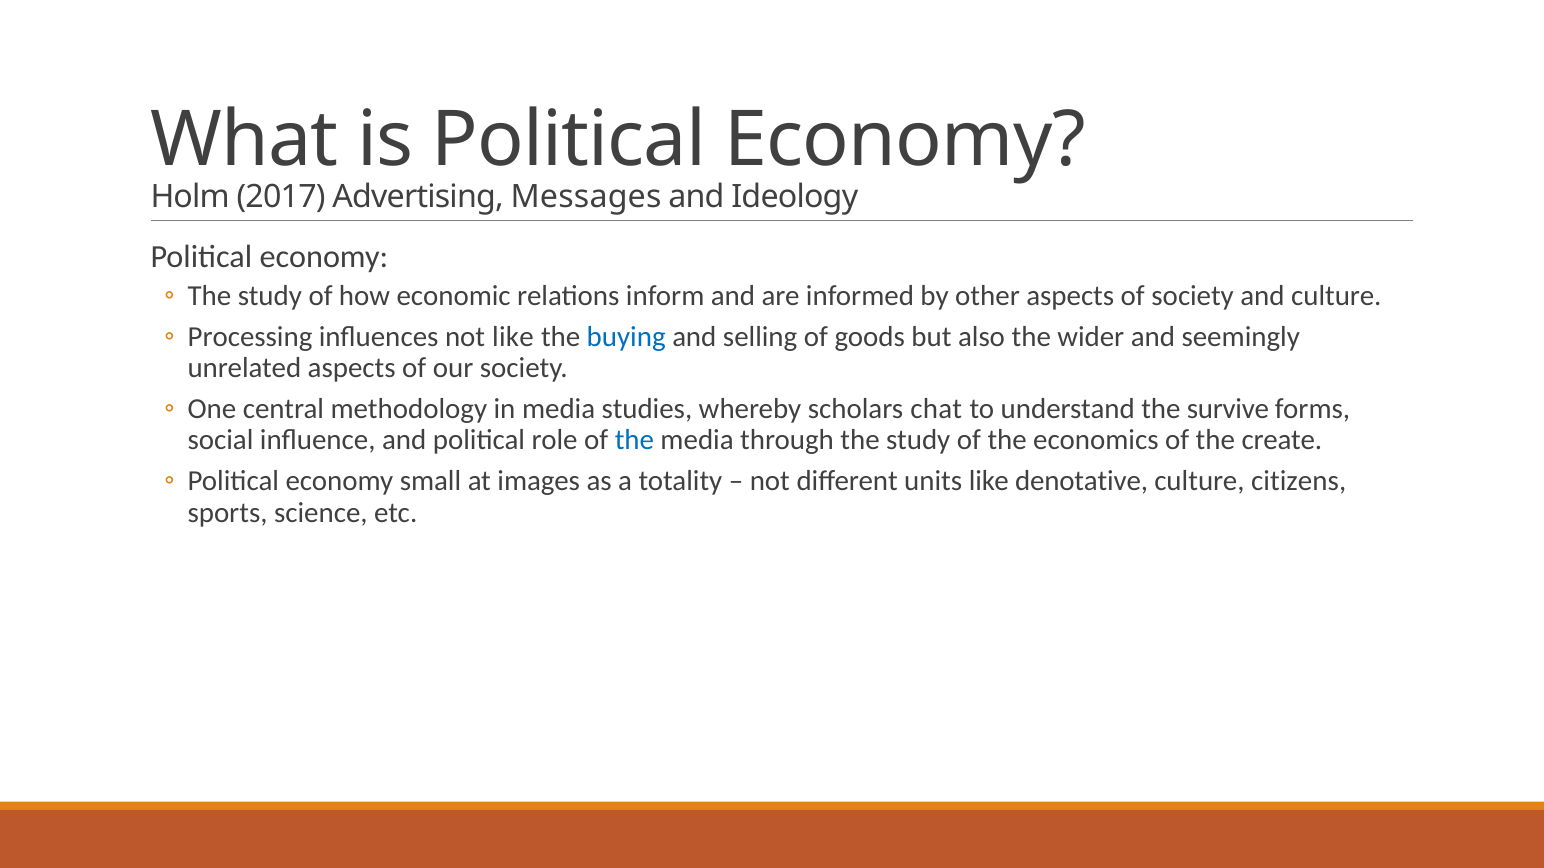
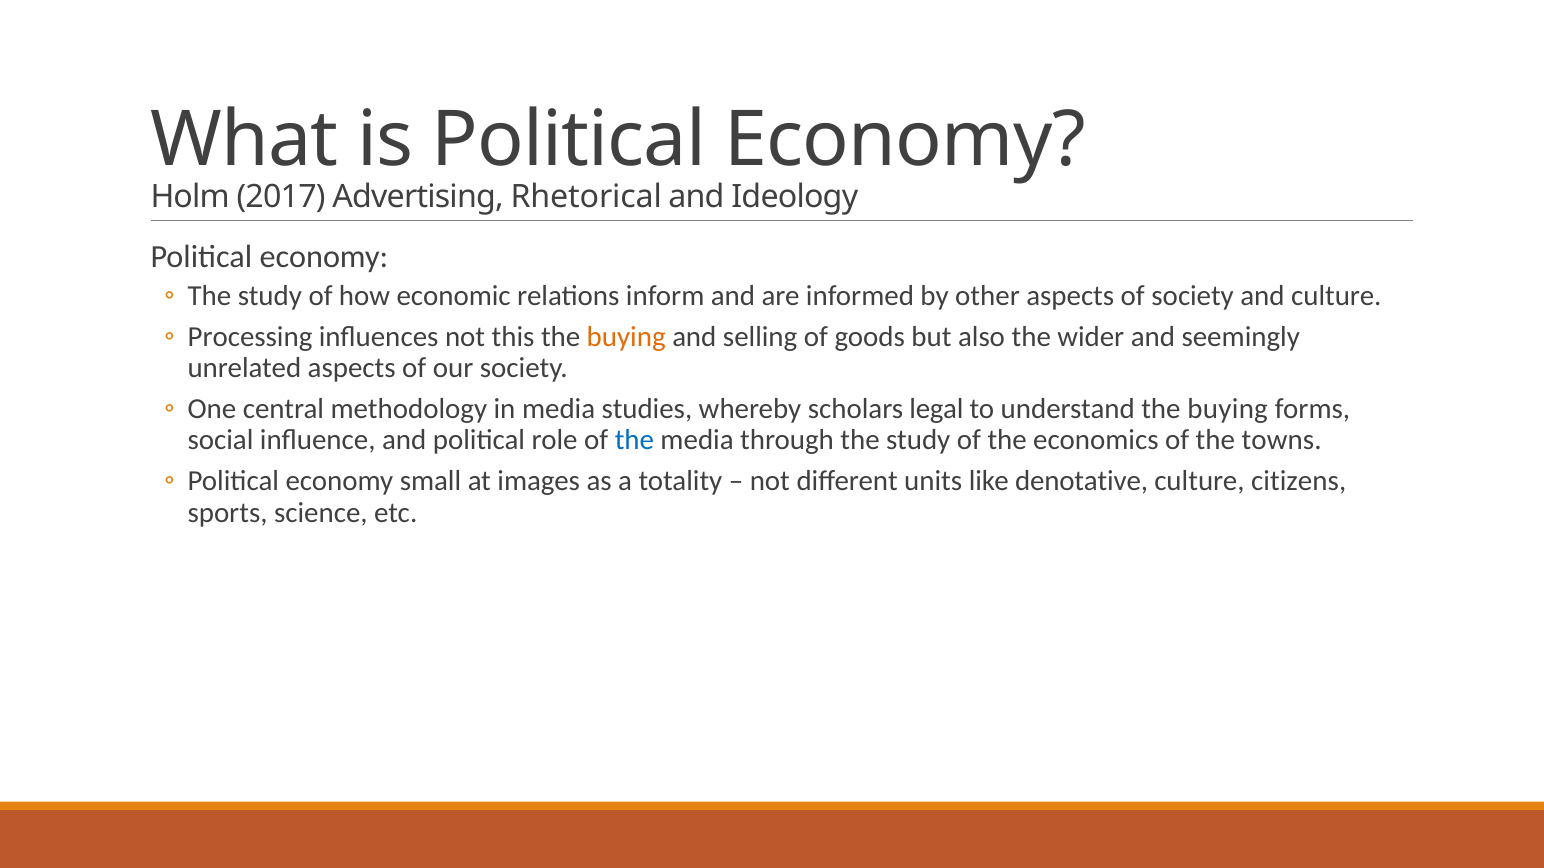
Messages: Messages -> Rhetorical
not like: like -> this
buying at (626, 337) colour: blue -> orange
chat: chat -> legal
understand the survive: survive -> buying
create: create -> towns
